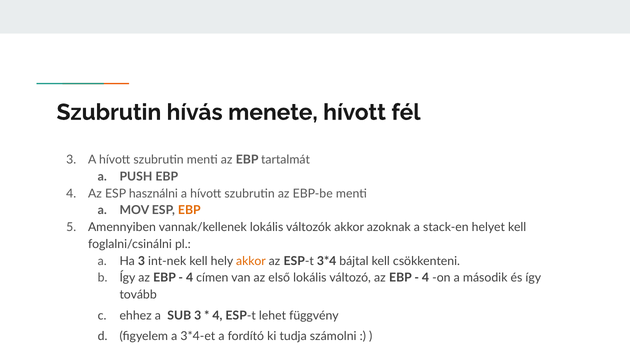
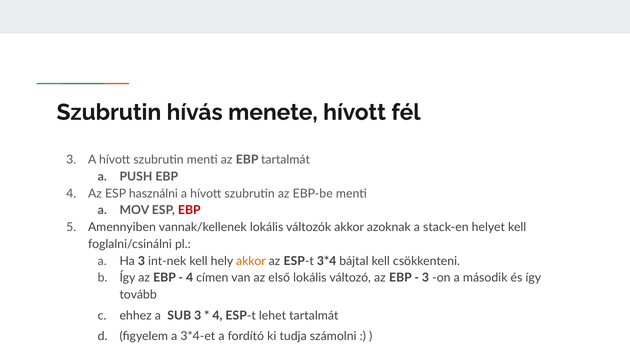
EBP at (189, 211) colour: orange -> red
4 at (425, 278): 4 -> 3
lehet függvény: függvény -> tartalmát
